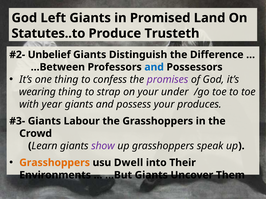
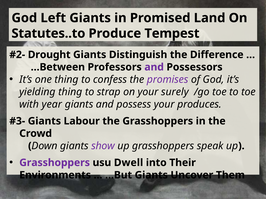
Trusteth: Trusteth -> Tempest
Unbelief: Unbelief -> Drought
and at (154, 67) colour: blue -> purple
wearing: wearing -> yielding
under: under -> surely
Learn: Learn -> Down
Grasshoppers at (55, 163) colour: orange -> purple
